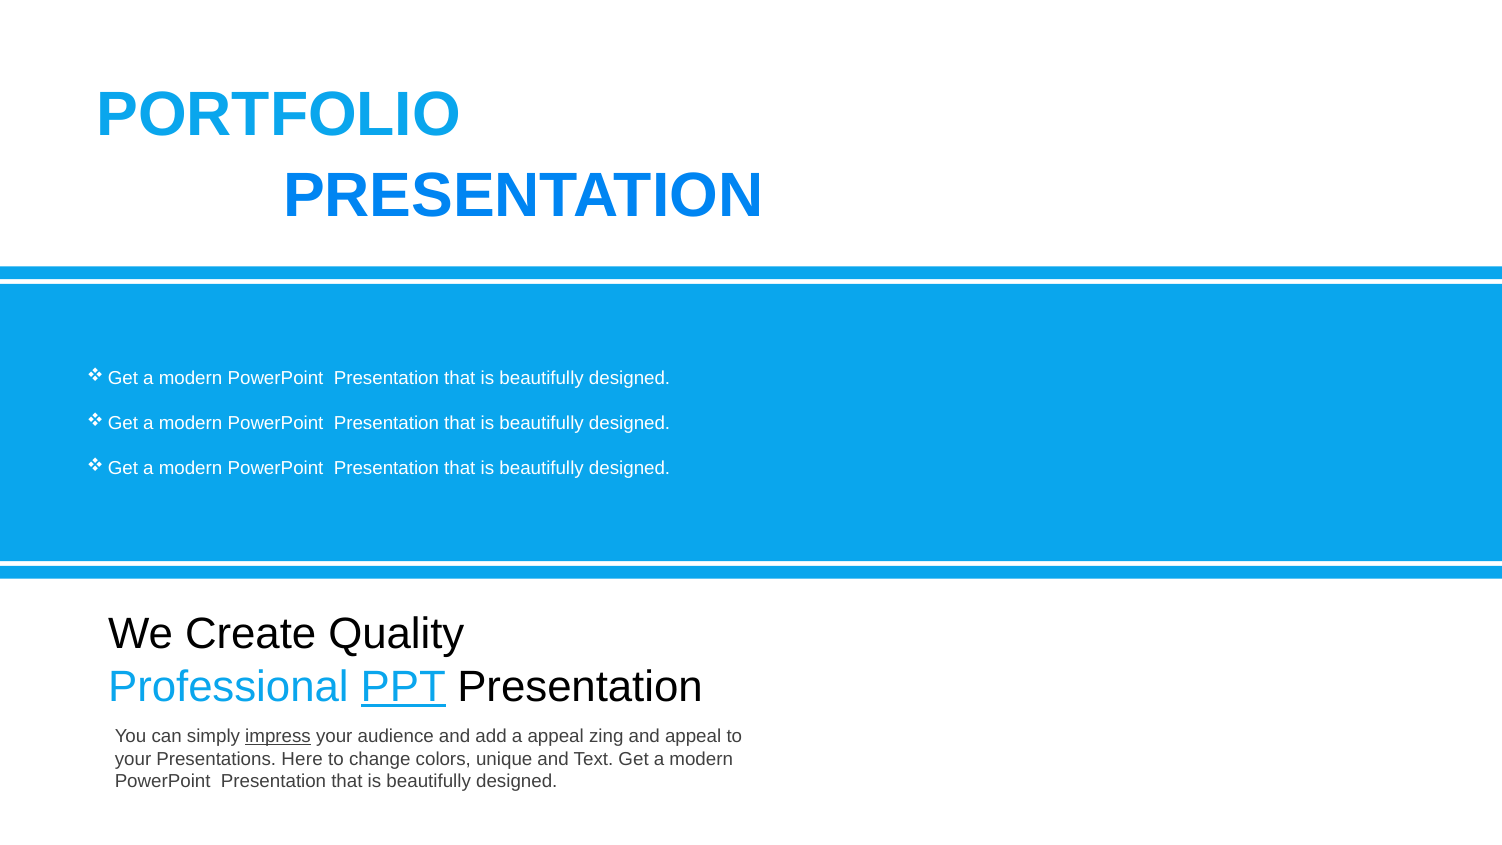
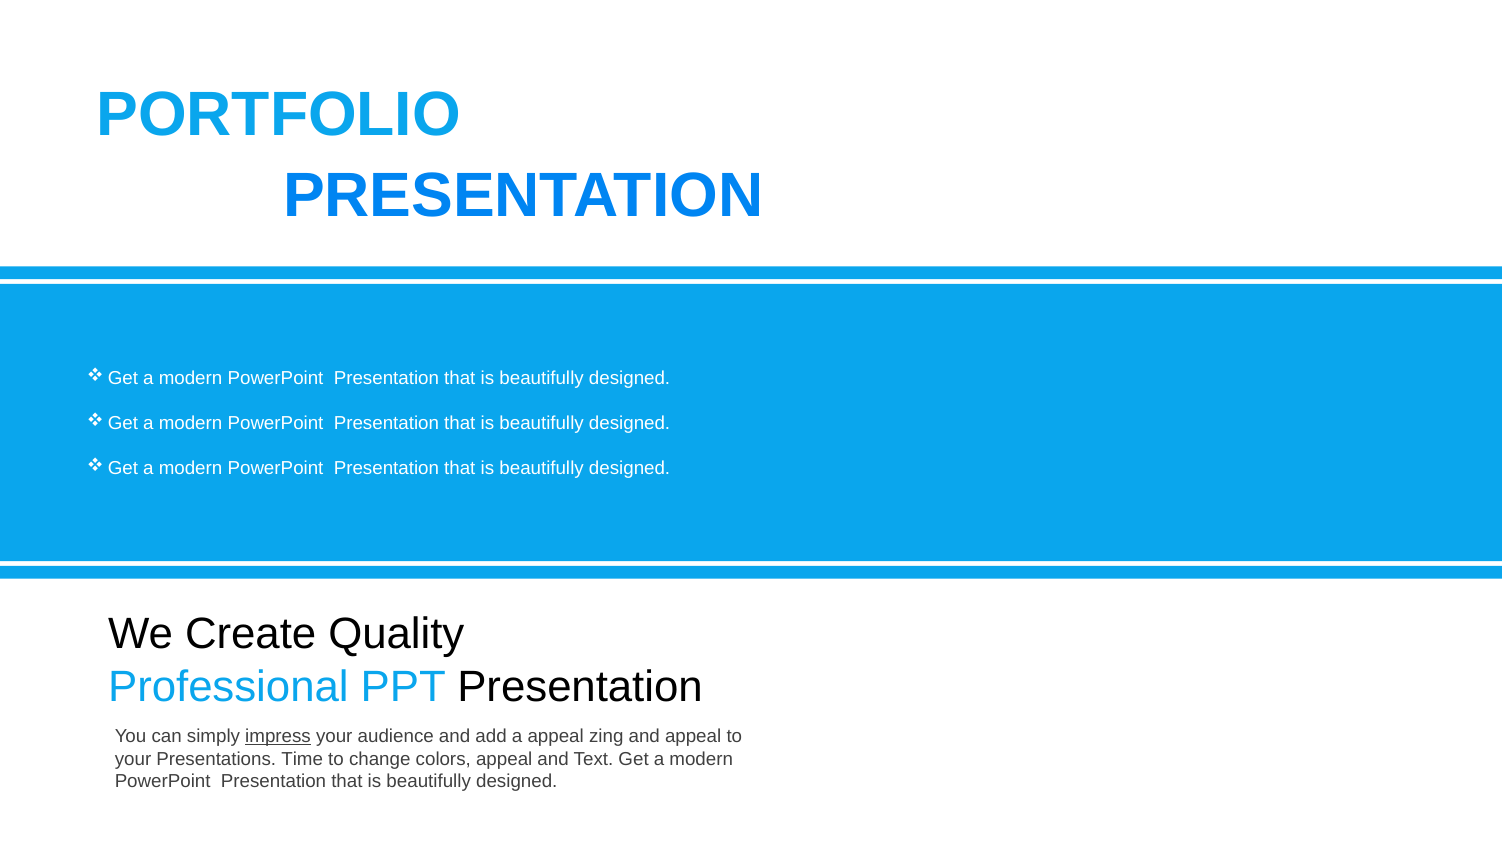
PPT underline: present -> none
Here: Here -> Time
colors unique: unique -> appeal
